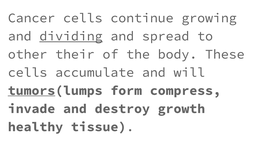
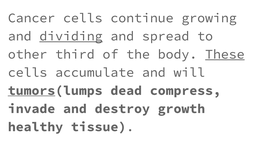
their: their -> third
These underline: none -> present
form: form -> dead
